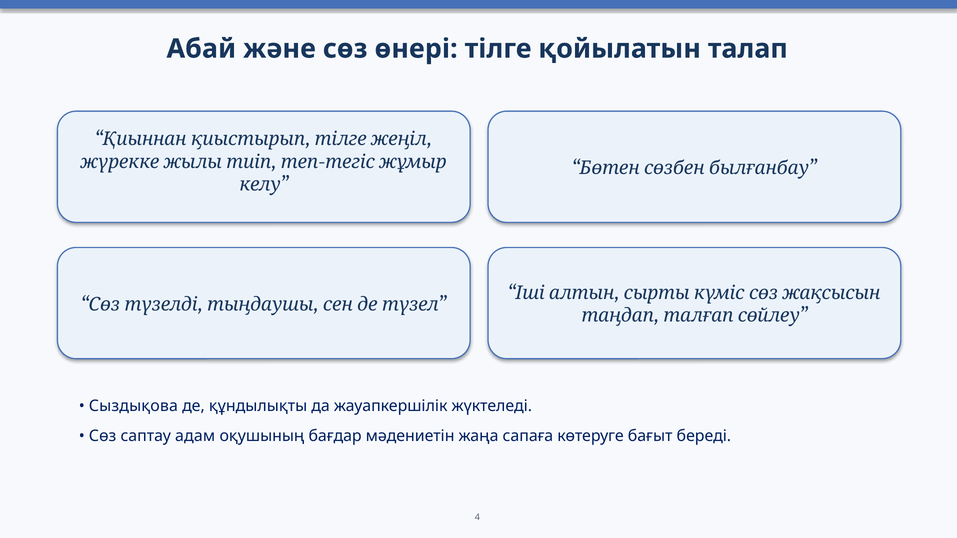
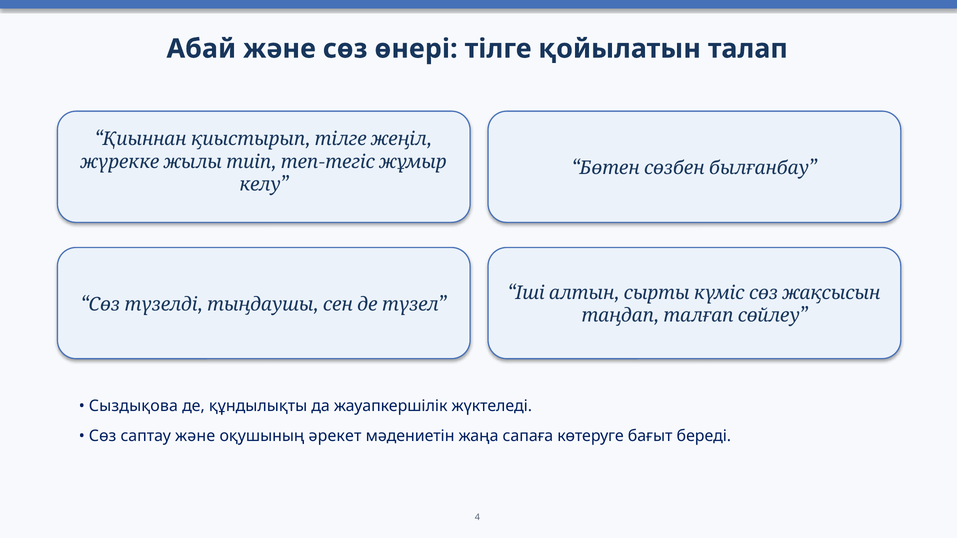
саптау адам: адам -> және
бағдар: бағдар -> әрекет
